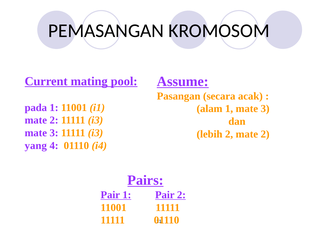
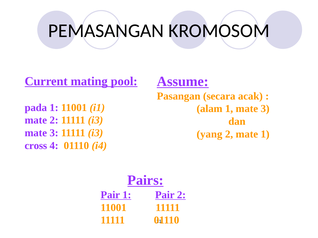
lebih: lebih -> yang
2 mate 2: 2 -> 1
yang: yang -> cross
